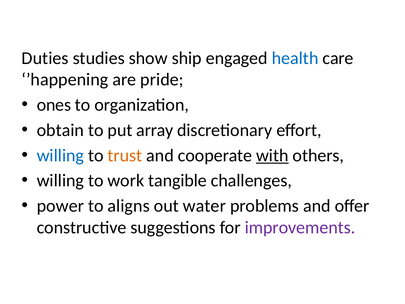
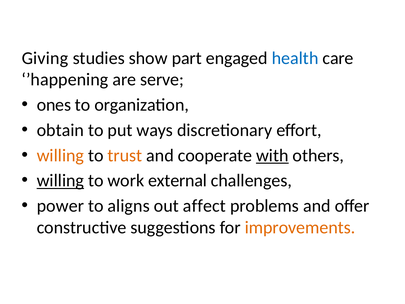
Duties: Duties -> Giving
ship: ship -> part
pride: pride -> serve
array: array -> ways
willing at (60, 155) colour: blue -> orange
willing at (60, 180) underline: none -> present
tangible: tangible -> external
water: water -> affect
improvements colour: purple -> orange
